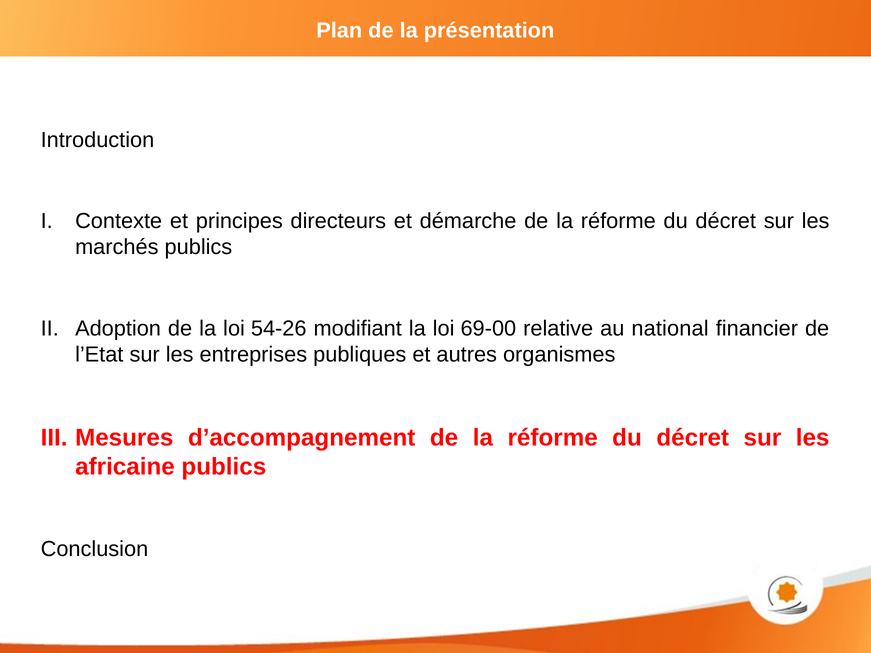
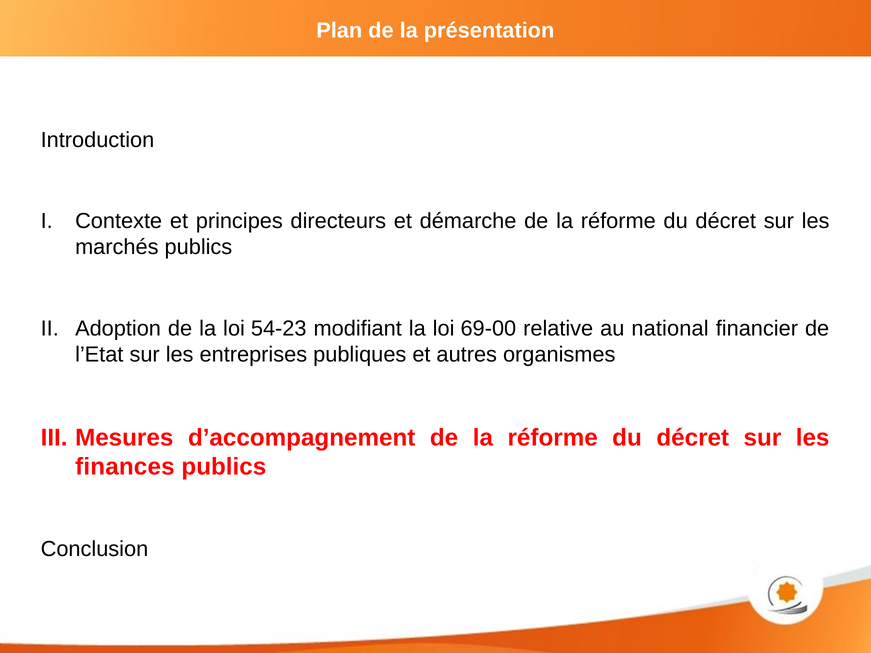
54-26: 54-26 -> 54-23
africaine: africaine -> finances
